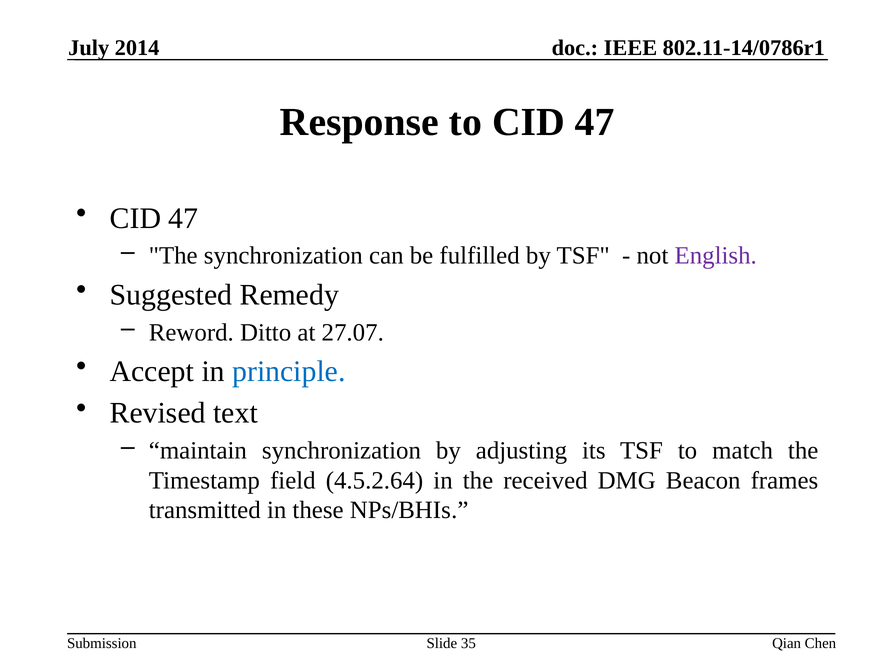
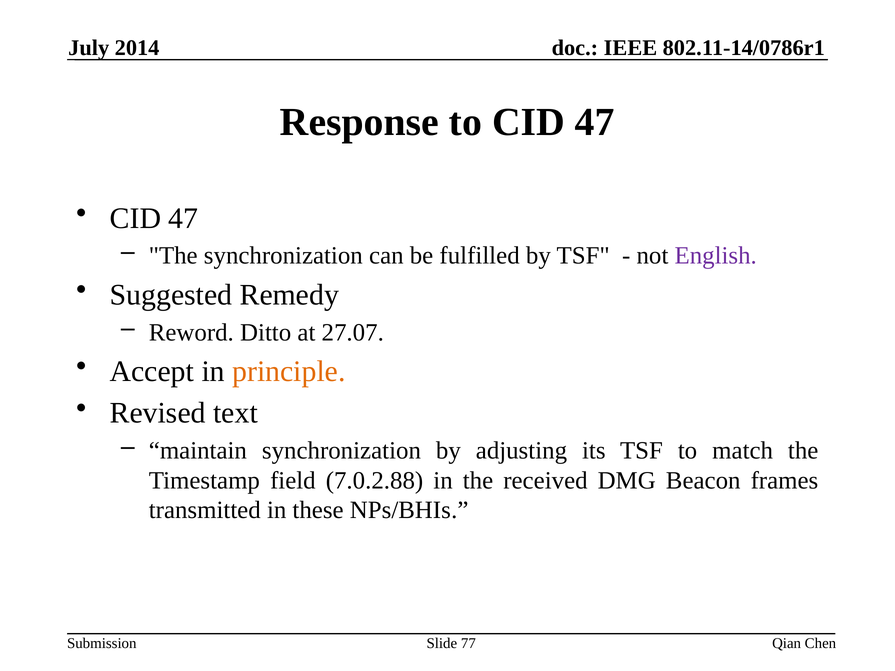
principle colour: blue -> orange
4.5.2.64: 4.5.2.64 -> 7.0.2.88
35: 35 -> 77
